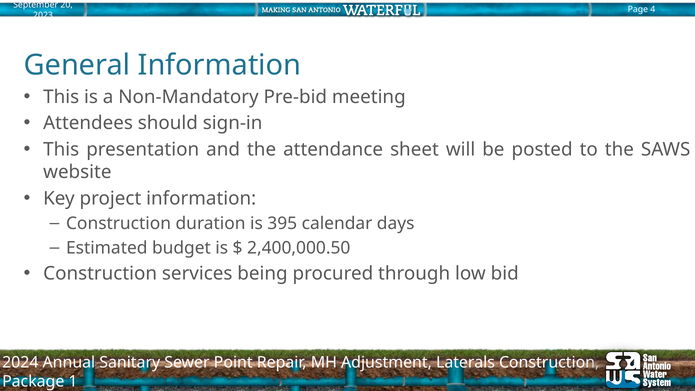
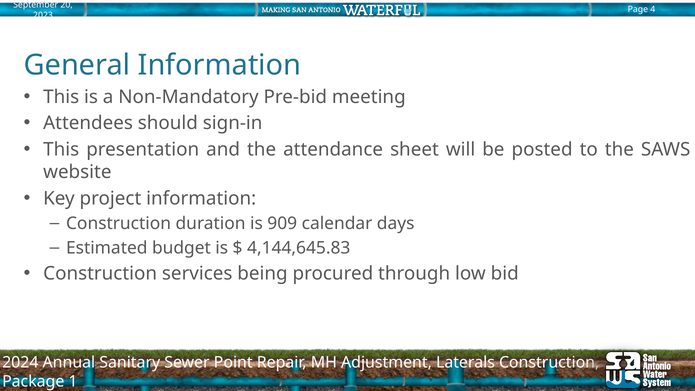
395: 395 -> 909
2,400,000.50: 2,400,000.50 -> 4,144,645.83
